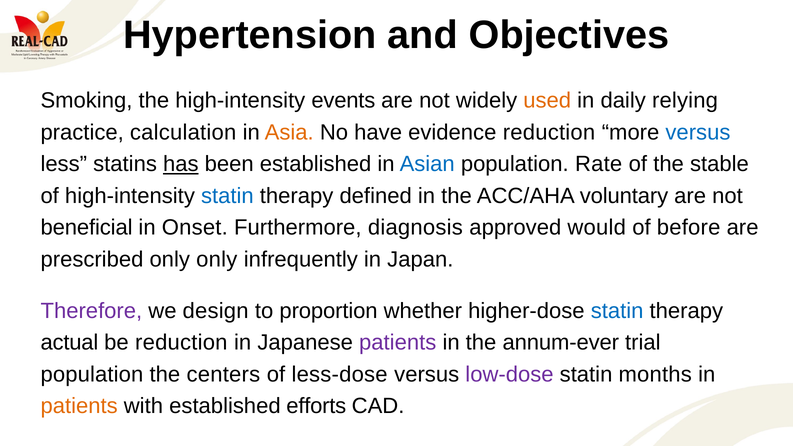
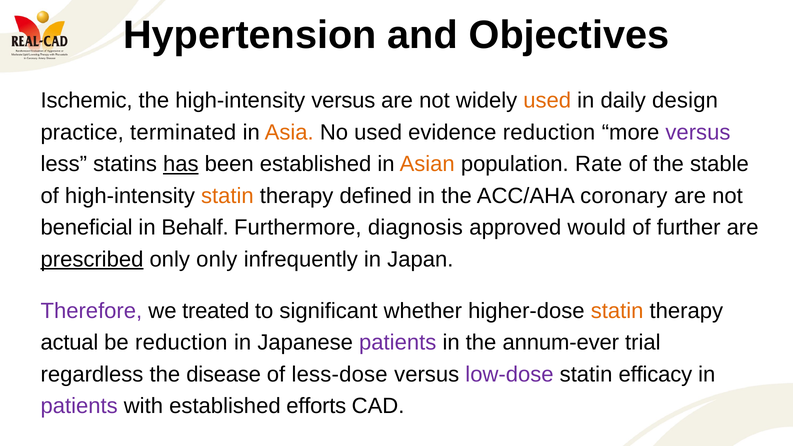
Smoking: Smoking -> Ischemic
high-intensity events: events -> versus
relying: relying -> design
calculation: calculation -> terminated
No have: have -> used
versus at (698, 132) colour: blue -> purple
Asian colour: blue -> orange
statin at (227, 196) colour: blue -> orange
voluntary: voluntary -> coronary
Onset: Onset -> Behalf
before: before -> further
prescribed underline: none -> present
design: design -> treated
proportion: proportion -> significant
statin at (617, 311) colour: blue -> orange
population at (92, 374): population -> regardless
centers: centers -> disease
months: months -> efficacy
patients at (79, 406) colour: orange -> purple
